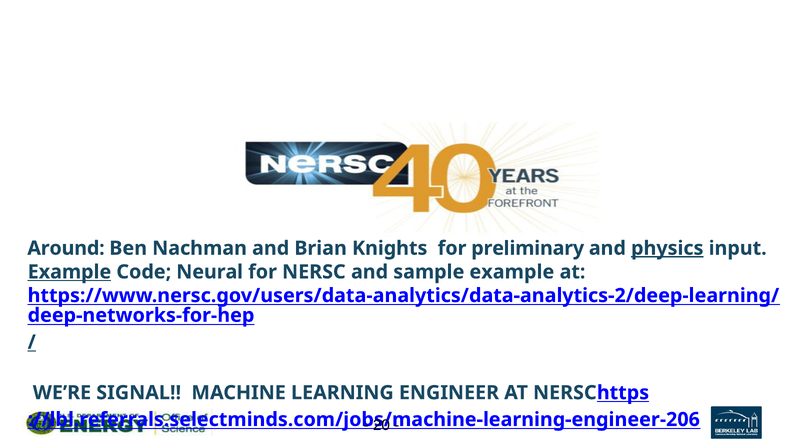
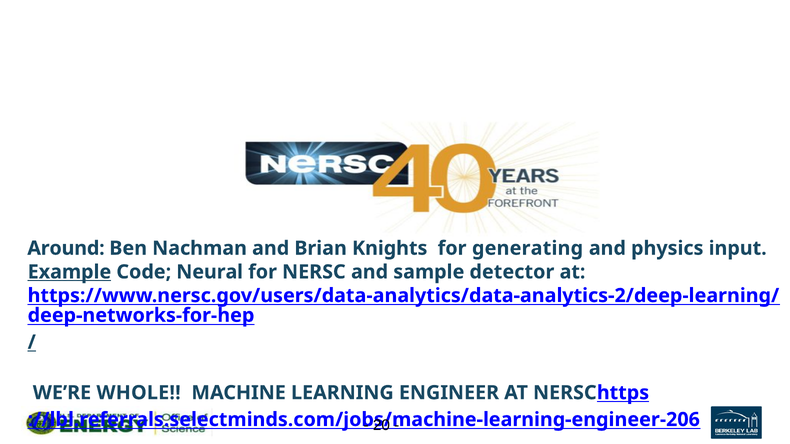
preliminary: preliminary -> generating
physics underline: present -> none
sample example: example -> detector
SIGNAL: SIGNAL -> WHOLE
